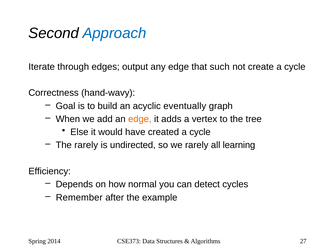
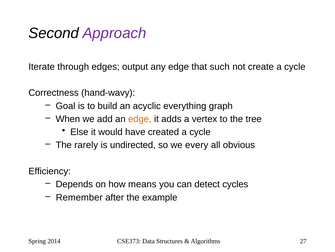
Approach colour: blue -> purple
eventually: eventually -> everything
we rarely: rarely -> every
learning: learning -> obvious
normal: normal -> means
